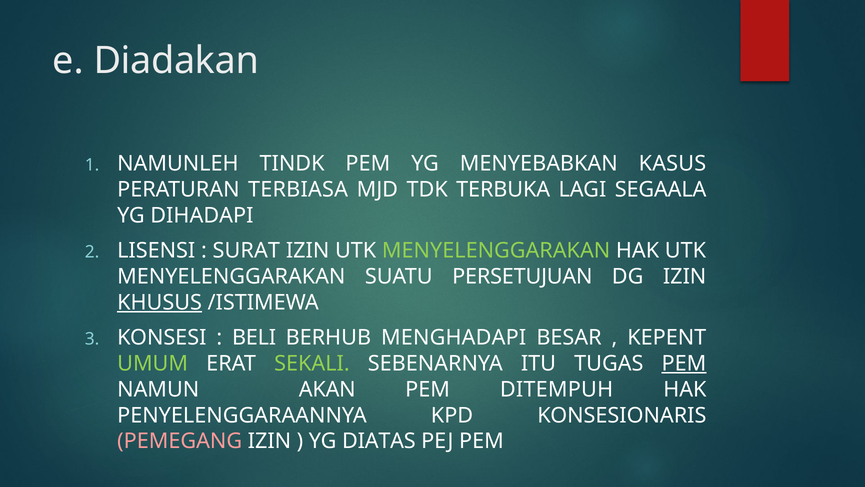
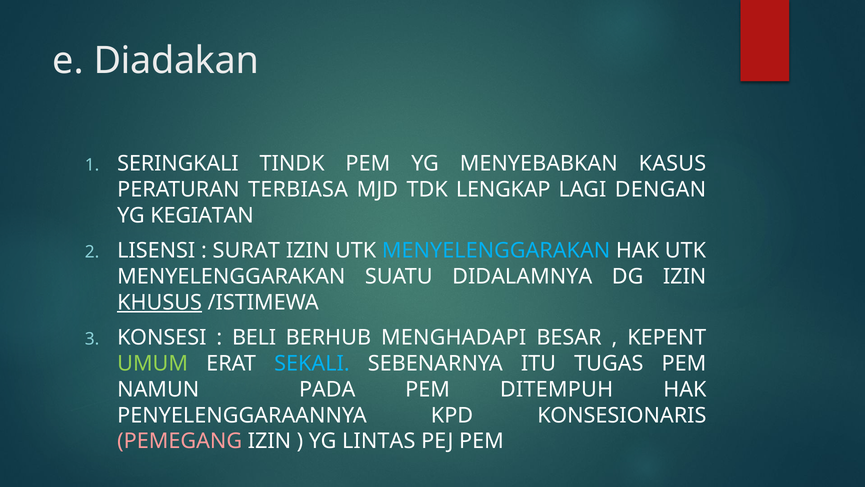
NAMUNLEH: NAMUNLEH -> SERINGKALI
TERBUKA: TERBUKA -> LENGKAP
SEGAALA: SEGAALA -> DENGAN
DIHADAPI: DIHADAPI -> KEGIATAN
MENYELENGGARAKAN at (496, 250) colour: light green -> light blue
PERSETUJUAN: PERSETUJUAN -> DIDALAMNYA
SEKALI colour: light green -> light blue
PEM at (684, 363) underline: present -> none
AKAN: AKAN -> PADA
DIATAS: DIATAS -> LINTAS
